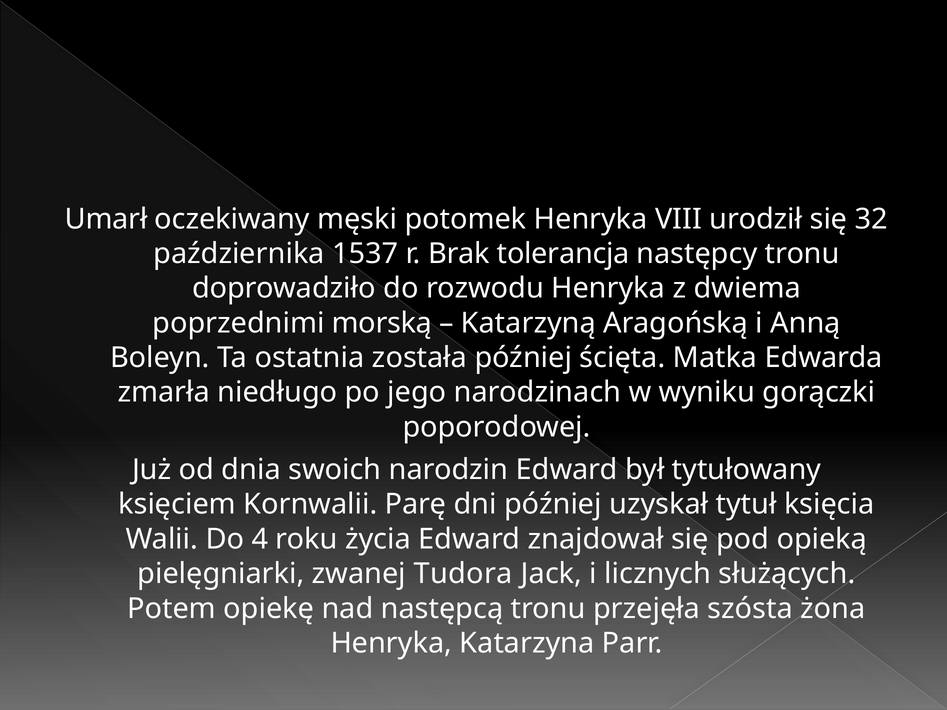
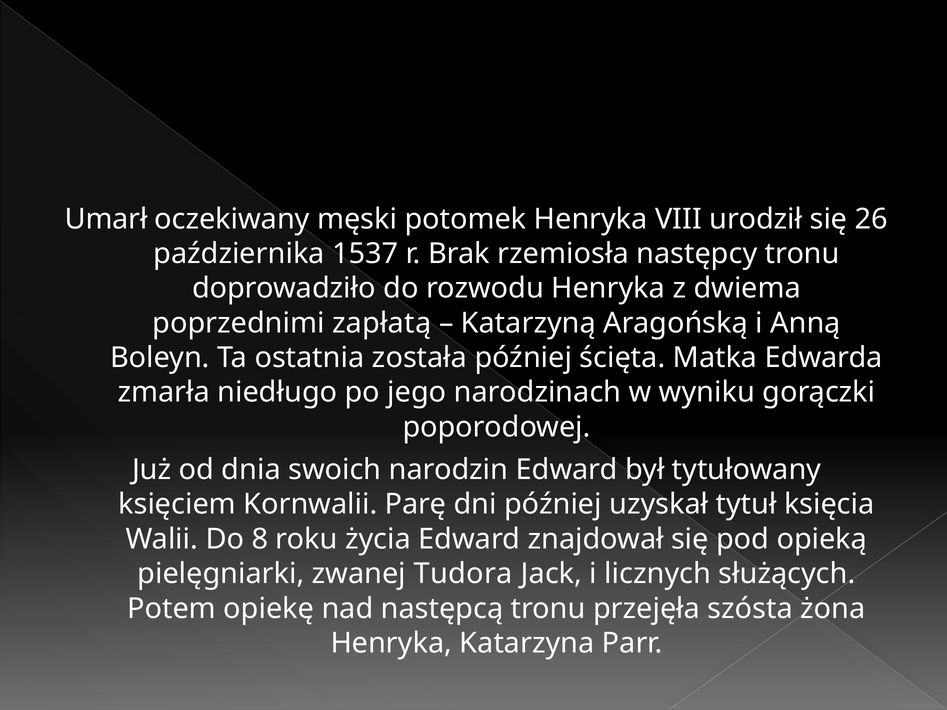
32: 32 -> 26
tolerancja: tolerancja -> rzemiosła
morską: morską -> zapłatą
4: 4 -> 8
